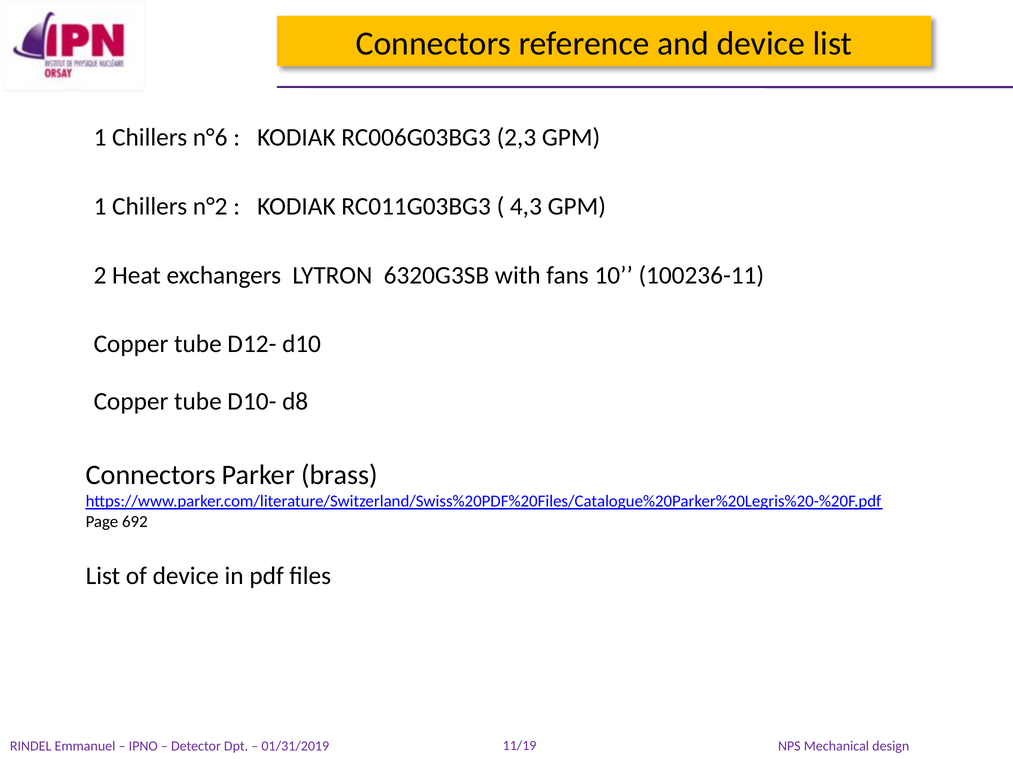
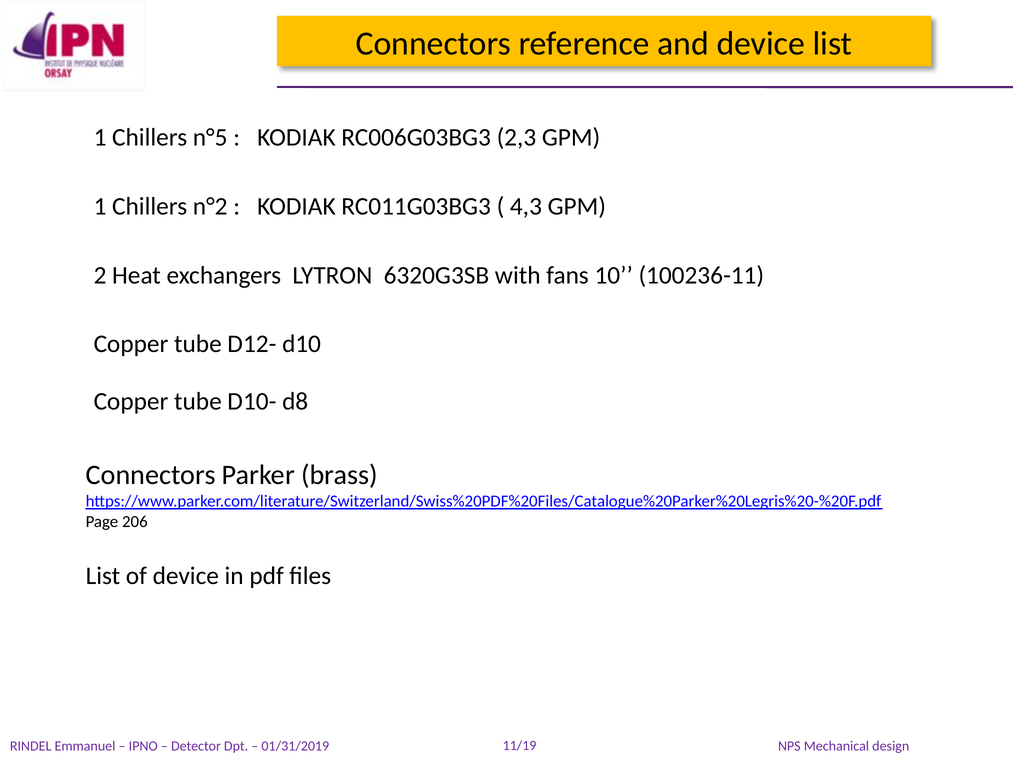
n°6: n°6 -> n°5
692: 692 -> 206
